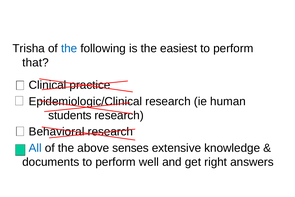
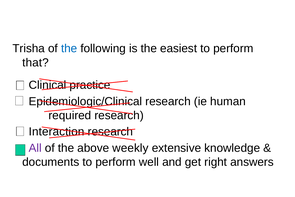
students: students -> required
Behavioral: Behavioral -> Interaction
All colour: blue -> purple
senses: senses -> weekly
